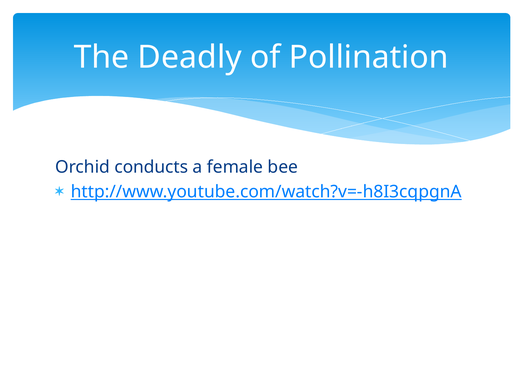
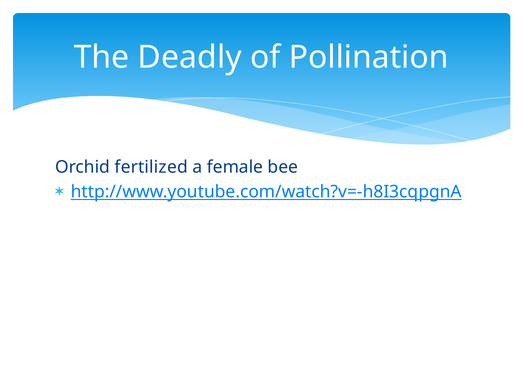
conducts: conducts -> fertilized
